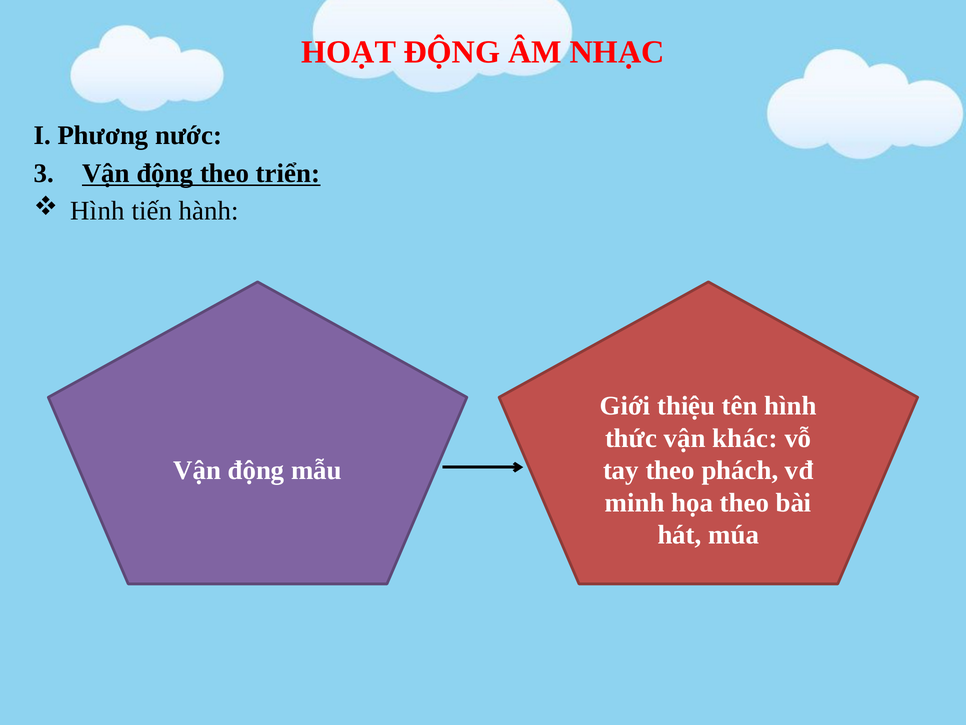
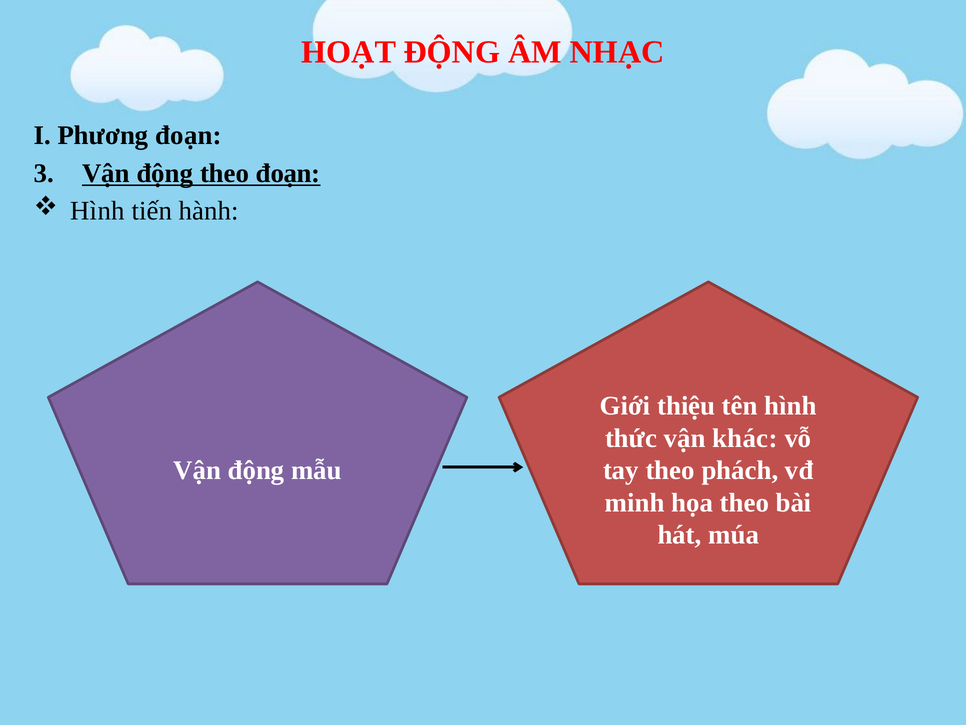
Phương nước: nước -> đoạn
theo triển: triển -> đoạn
